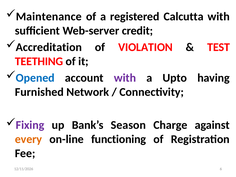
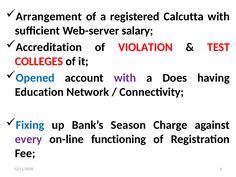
Maintenance: Maintenance -> Arrangement
credit: credit -> salary
TEETHING: TEETHING -> COLLEGES
Upto: Upto -> Does
Furnished: Furnished -> Education
Fixing colour: purple -> blue
every colour: orange -> purple
